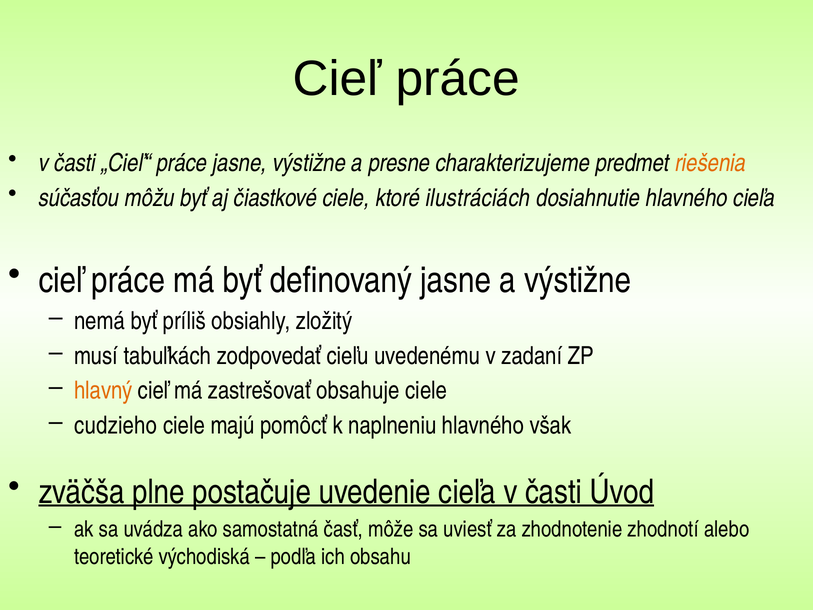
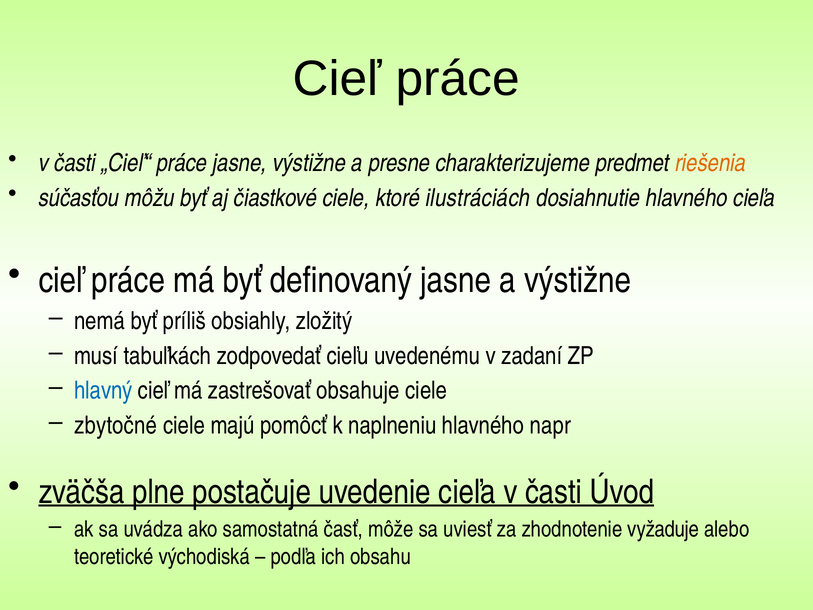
hlavný colour: orange -> blue
cudzieho: cudzieho -> zbytočné
však: však -> napr
zhodnotí: zhodnotí -> vyžaduje
